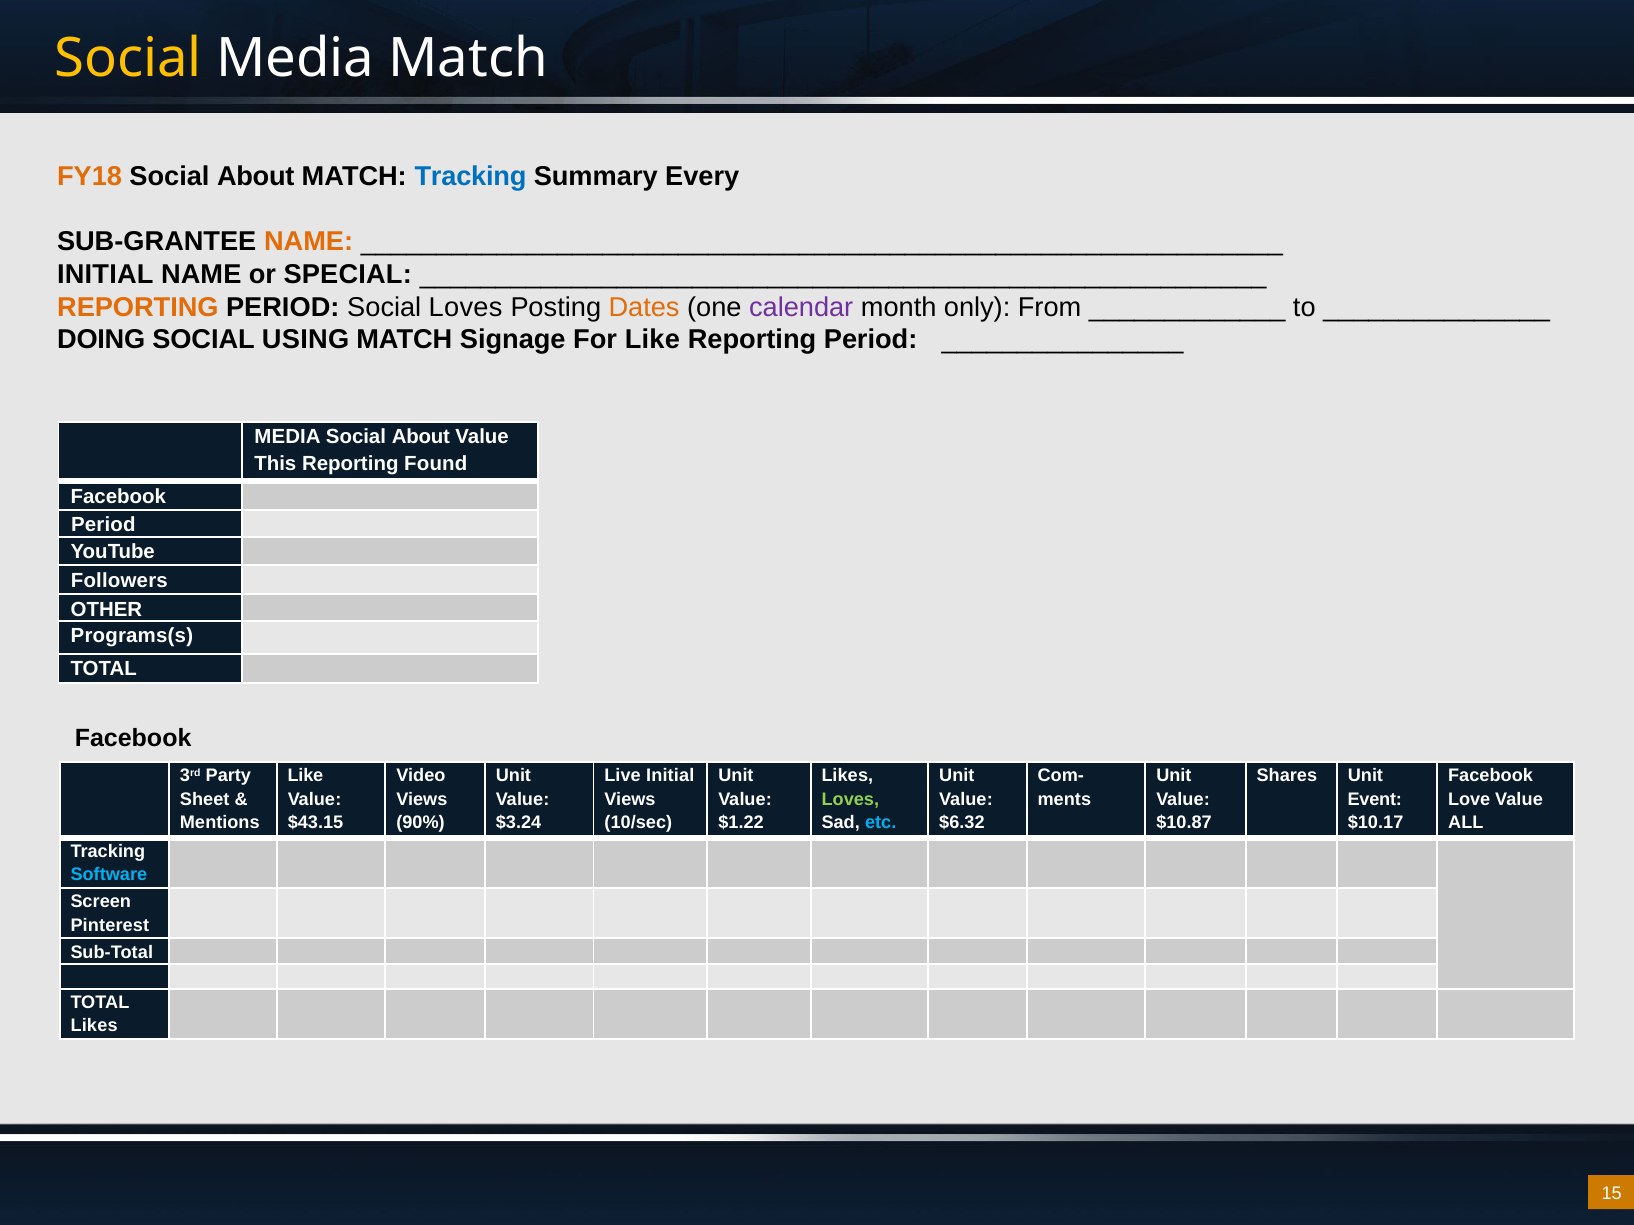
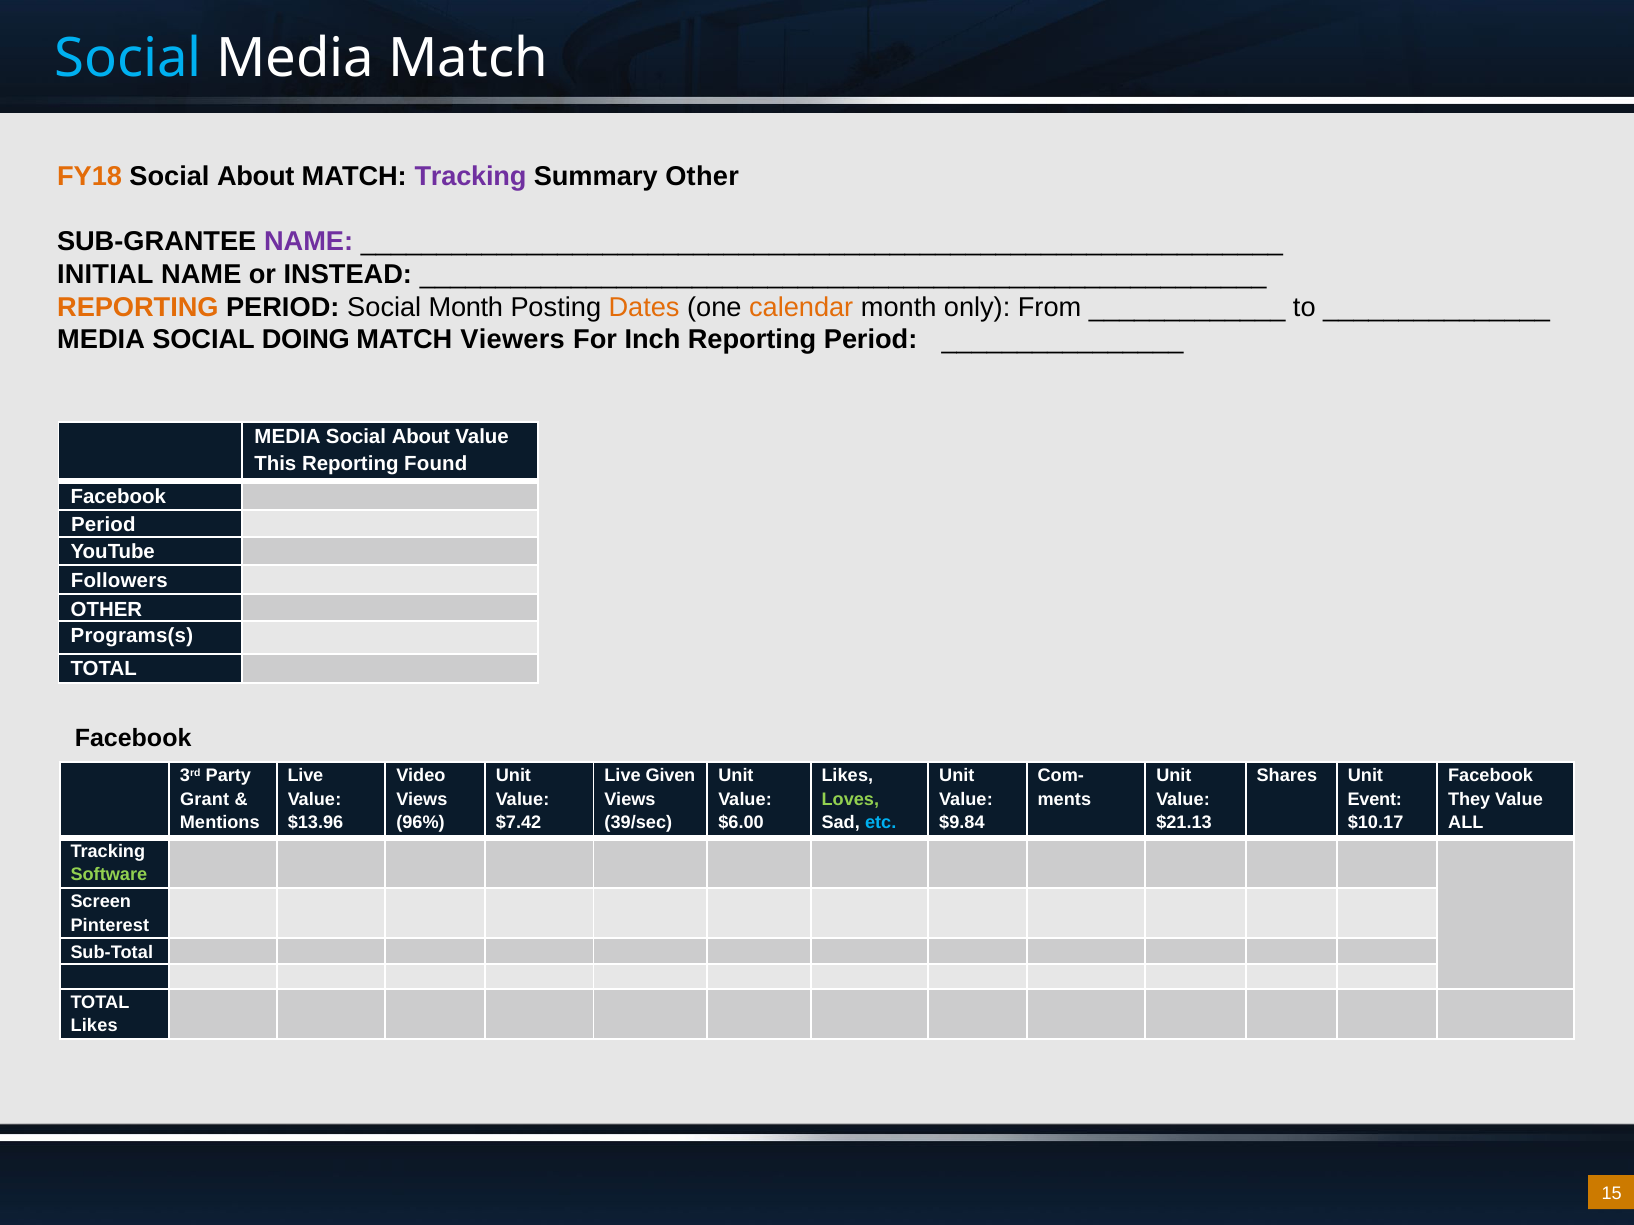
Social at (128, 58) colour: yellow -> light blue
Tracking at (471, 177) colour: blue -> purple
Summary Every: Every -> Other
NAME at (309, 242) colour: orange -> purple
SPECIAL: SPECIAL -> INSTEAD
Social Loves: Loves -> Month
calendar colour: purple -> orange
DOING at (101, 340): DOING -> MEDIA
USING: USING -> DOING
Signage: Signage -> Viewers
For Like: Like -> Inch
Like at (305, 776): Like -> Live
Live Initial: Initial -> Given
Sheet: Sheet -> Grant
Love: Love -> They
$43.15: $43.15 -> $13.96
90%: 90% -> 96%
$3.24: $3.24 -> $7.42
10/sec: 10/sec -> 39/sec
$1.22: $1.22 -> $6.00
$6.32: $6.32 -> $9.84
$10.87: $10.87 -> $21.13
Software colour: light blue -> light green
